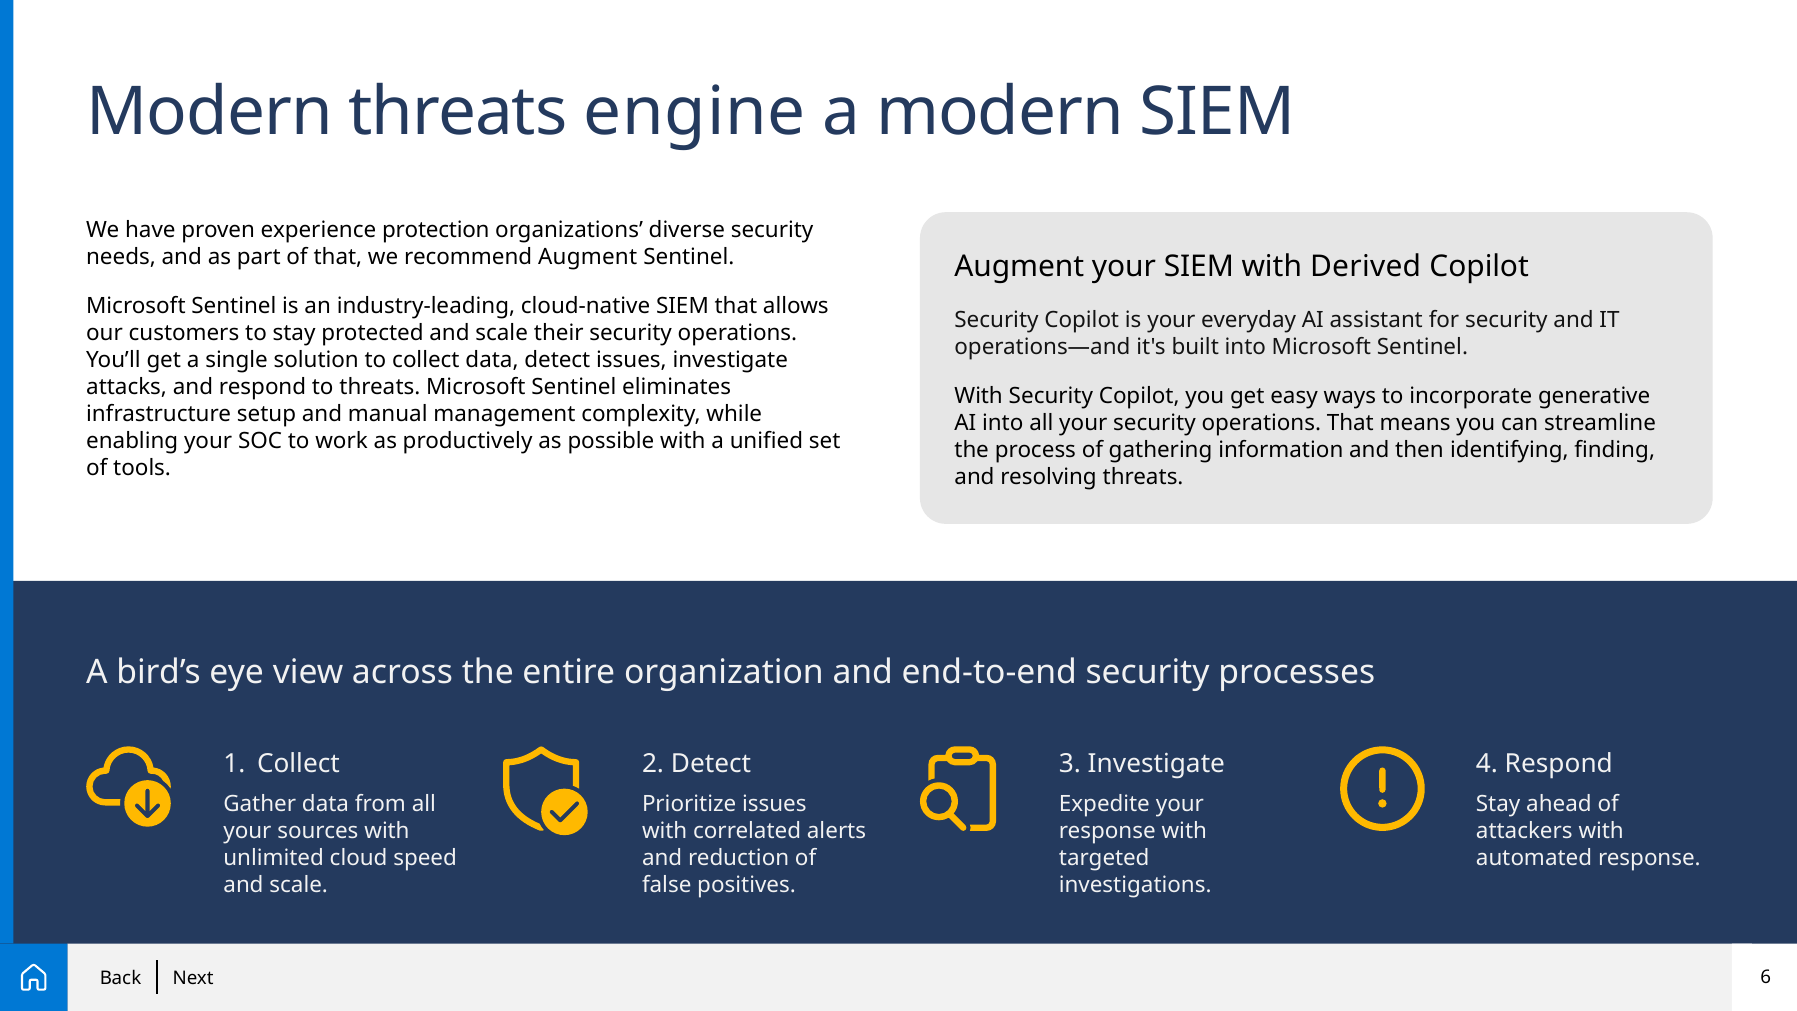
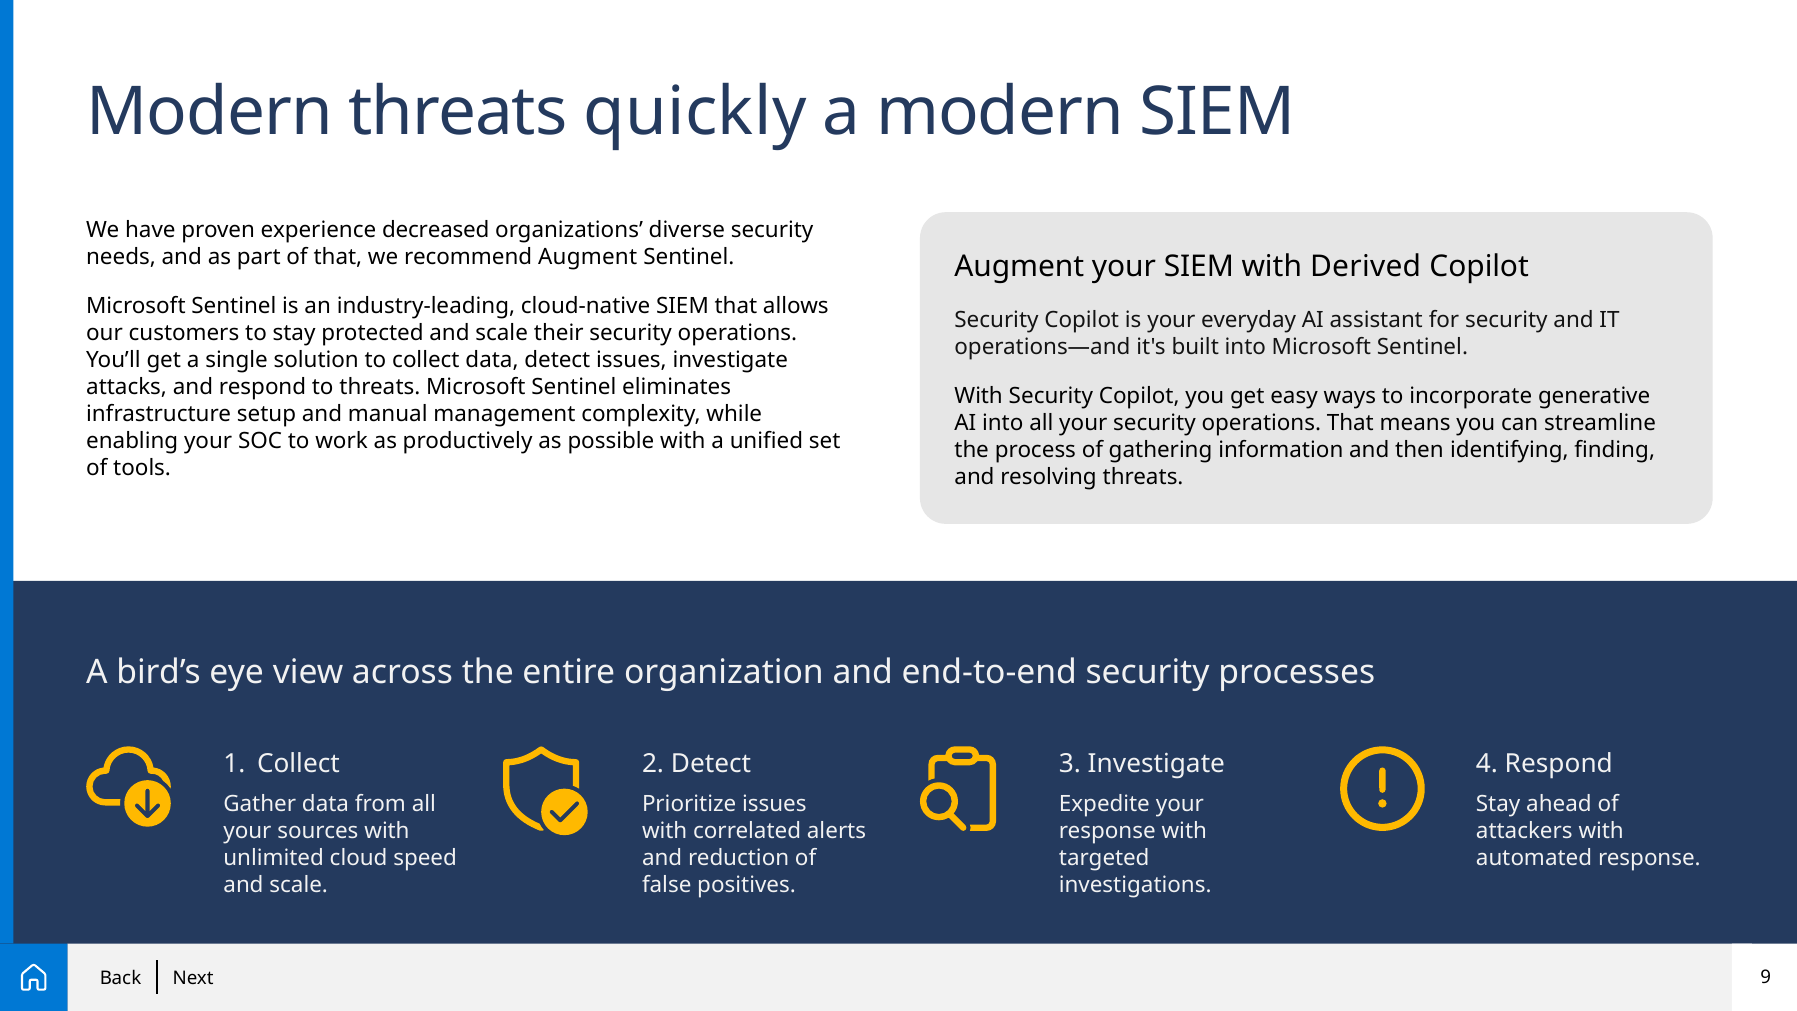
engine: engine -> quickly
protection: protection -> decreased
6: 6 -> 9
